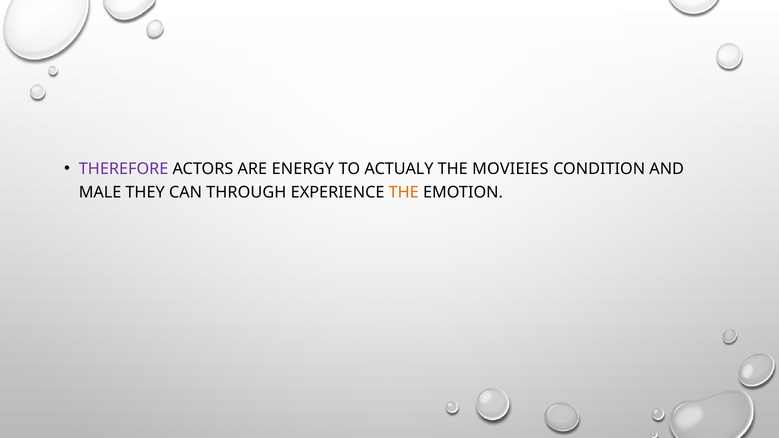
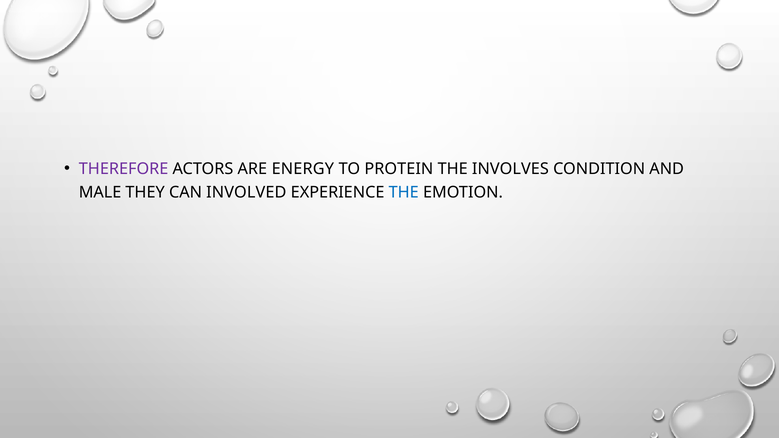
ACTUALY: ACTUALY -> PROTEIN
MOVIEIES: MOVIEIES -> INVOLVES
THROUGH: THROUGH -> INVOLVED
THE at (404, 192) colour: orange -> blue
